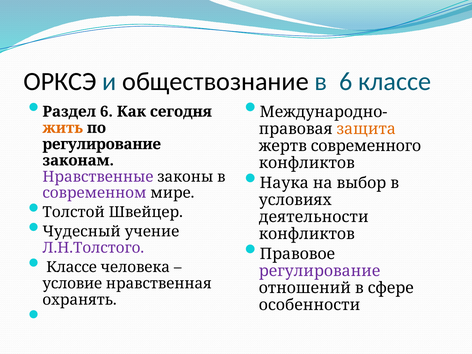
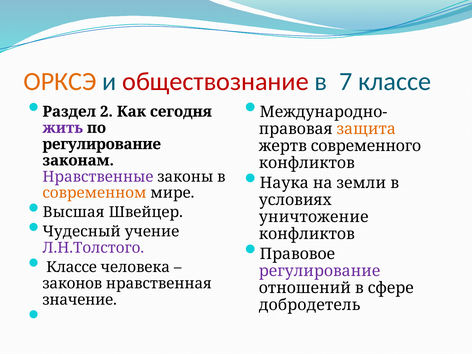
ОРКСЭ colour: black -> orange
обществознание colour: black -> red
в 6: 6 -> 7
Раздел 6: 6 -> 2
жить colour: orange -> purple
выбор: выбор -> земли
современном colour: purple -> orange
Толстой: Толстой -> Высшая
деятельности: деятельности -> уничтожение
условие: условие -> законов
охранять: охранять -> значение
особенности: особенности -> добродетель
